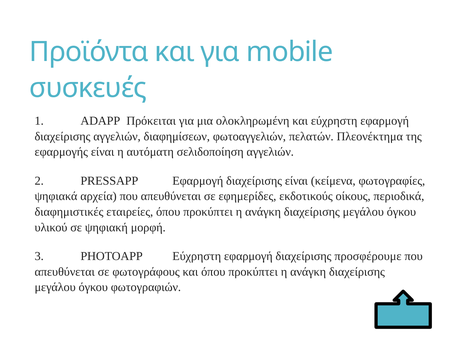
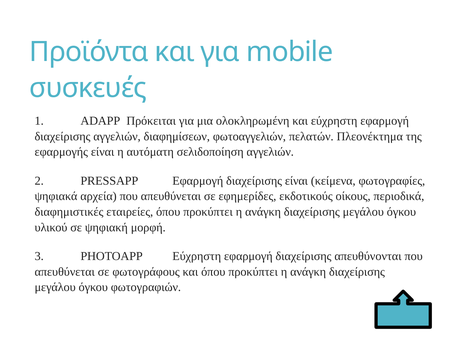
προσφέρουμε: προσφέρουμε -> απευθύνονται
